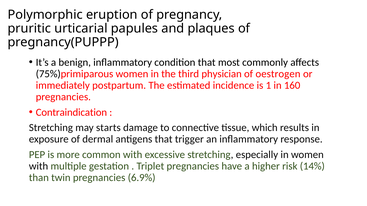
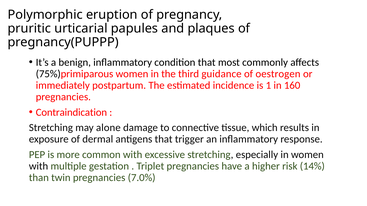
physician: physician -> guidance
starts: starts -> alone
6.9%: 6.9% -> 7.0%
